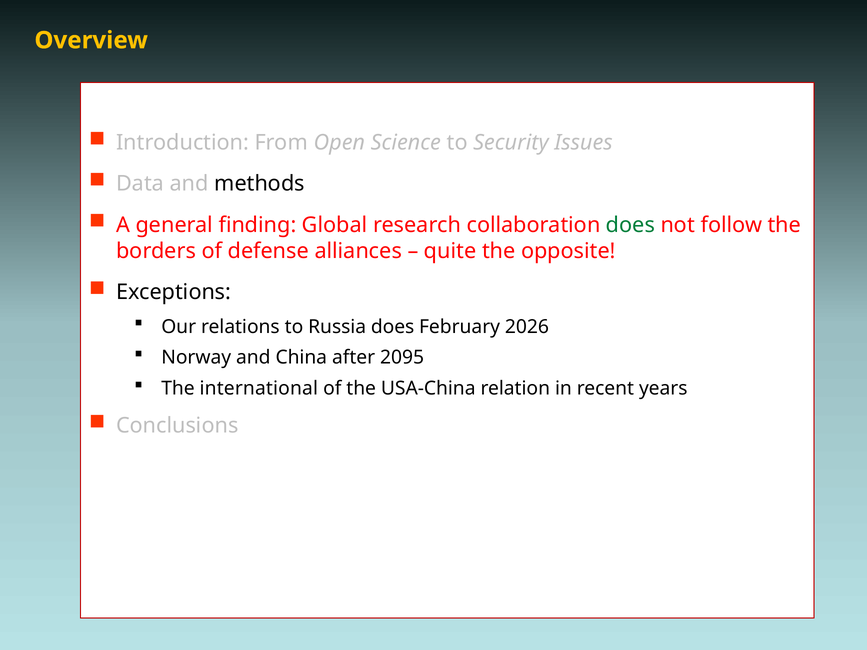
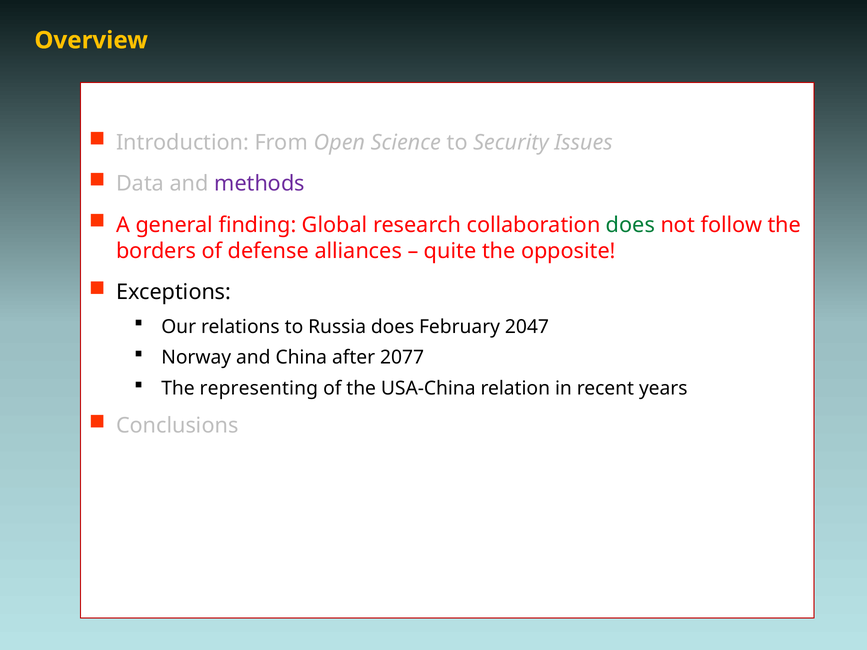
methods colour: black -> purple
2026: 2026 -> 2047
2095: 2095 -> 2077
international: international -> representing
